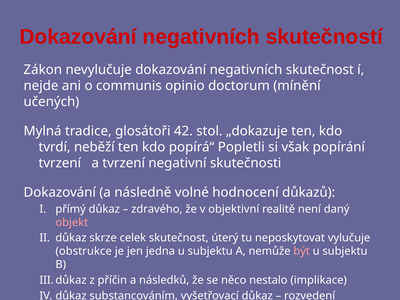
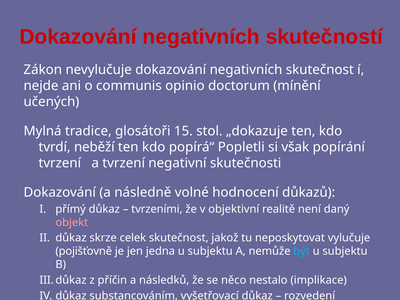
42: 42 -> 15
zdravého: zdravého -> tvrzeními
úterý: úterý -> jakož
obstrukce: obstrukce -> pojišťovně
být colour: pink -> light blue
